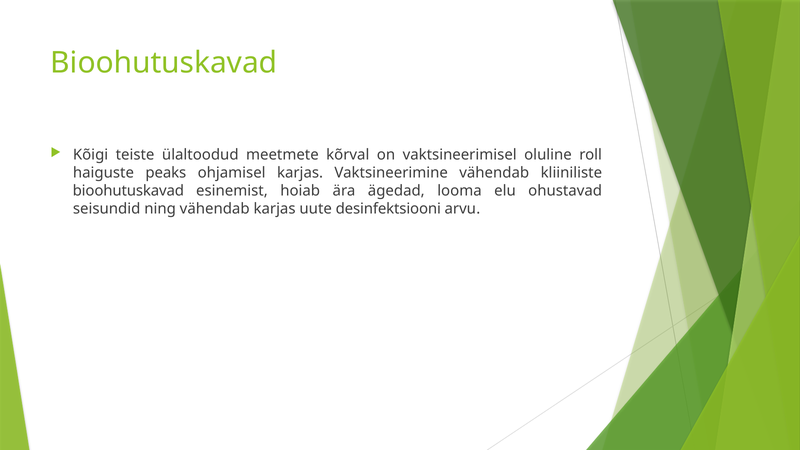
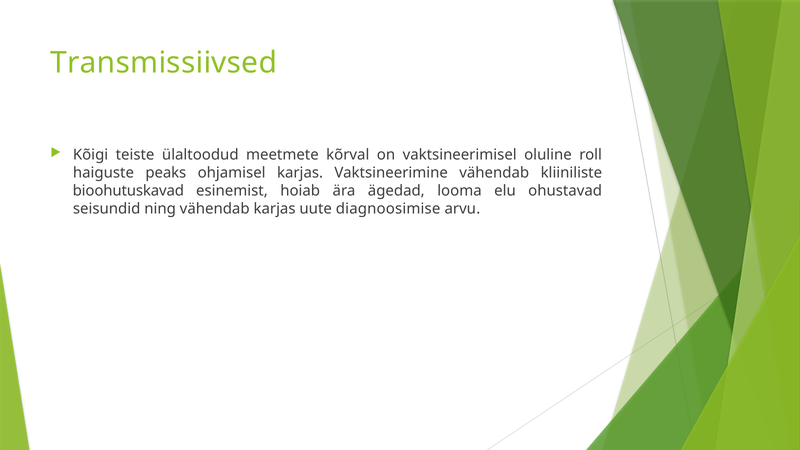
Bioohutuskavad at (164, 63): Bioohutuskavad -> Transmissiivsed
desinfektsiooni: desinfektsiooni -> diagnoosimise
